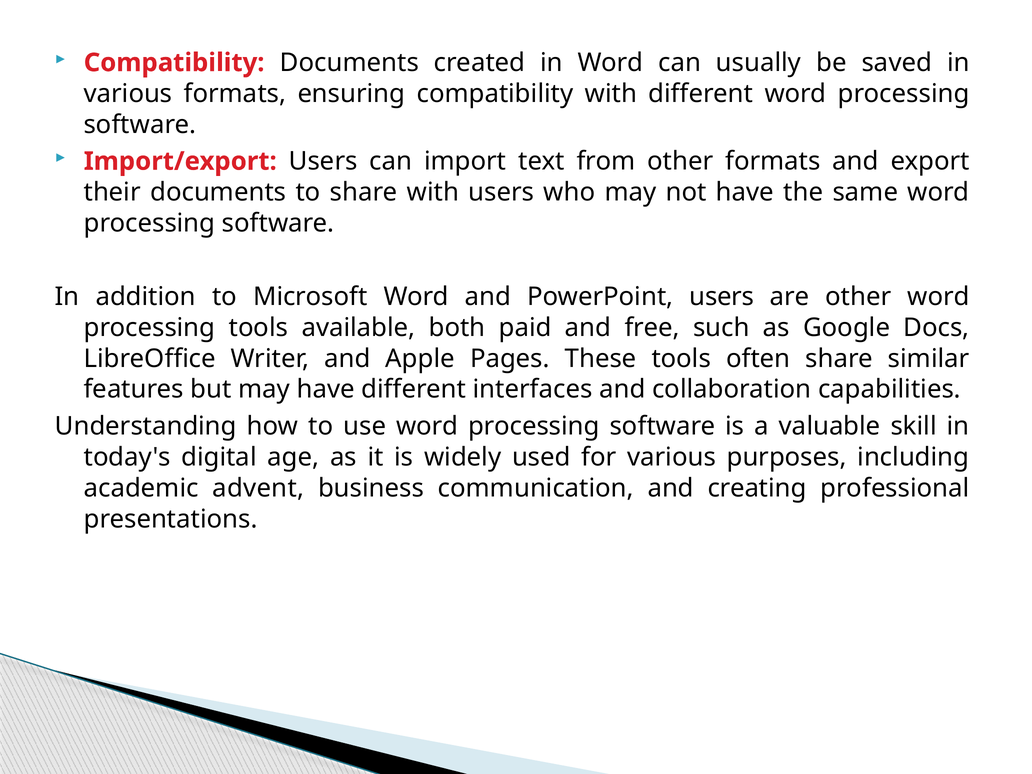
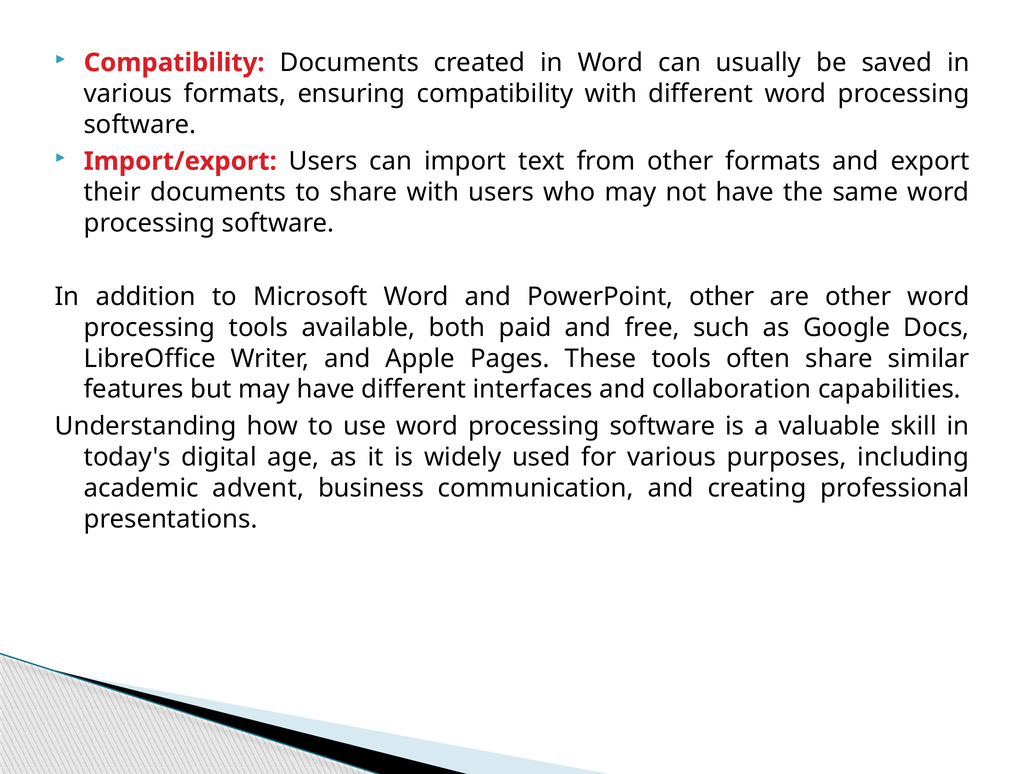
PowerPoint users: users -> other
